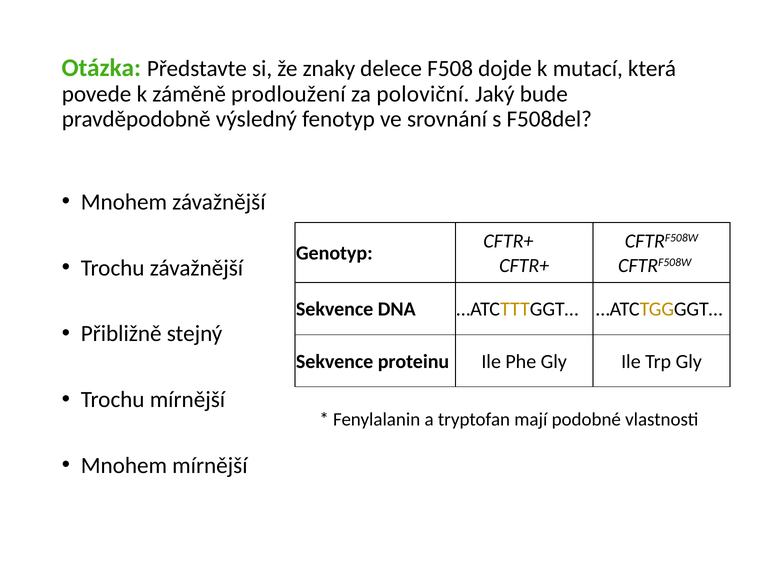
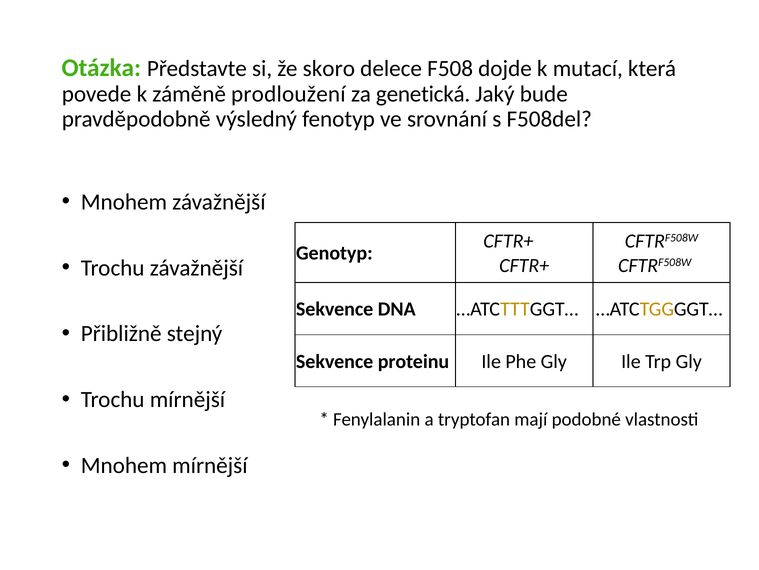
znaky: znaky -> skoro
poloviční: poloviční -> genetická
